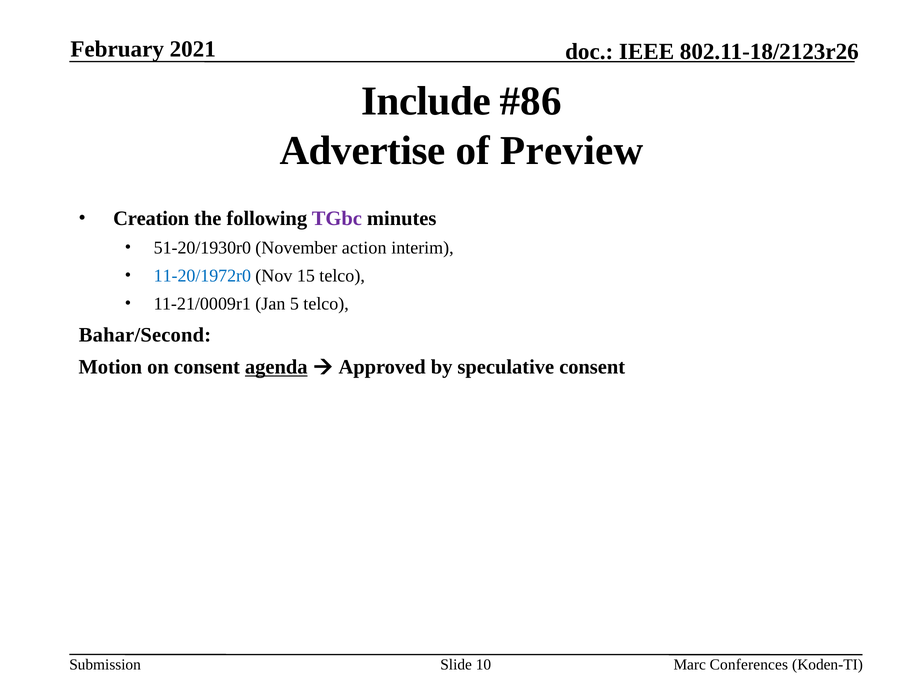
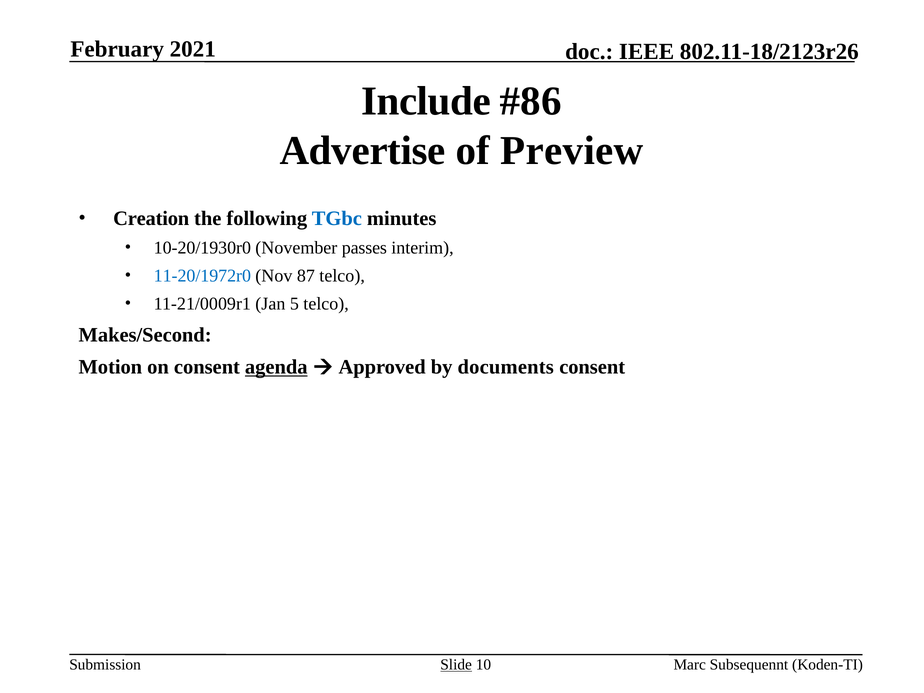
TGbc colour: purple -> blue
51-20/1930r0: 51-20/1930r0 -> 10-20/1930r0
action: action -> passes
15: 15 -> 87
Bahar/Second: Bahar/Second -> Makes/Second
speculative: speculative -> documents
Slide underline: none -> present
Conferences: Conferences -> Subsequennt
